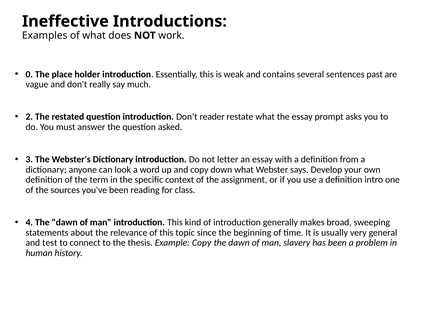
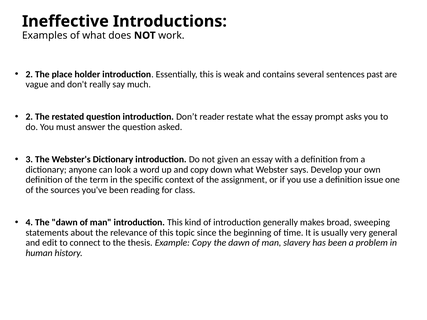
0 at (29, 74): 0 -> 2
letter: letter -> given
intro: intro -> issue
test: test -> edit
